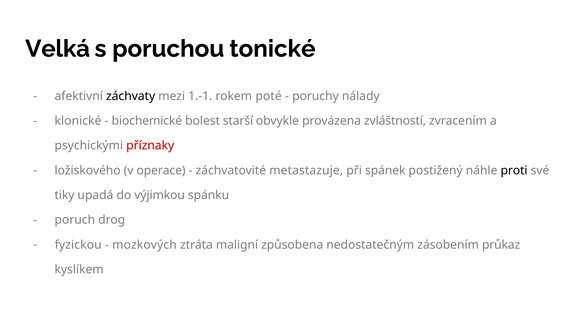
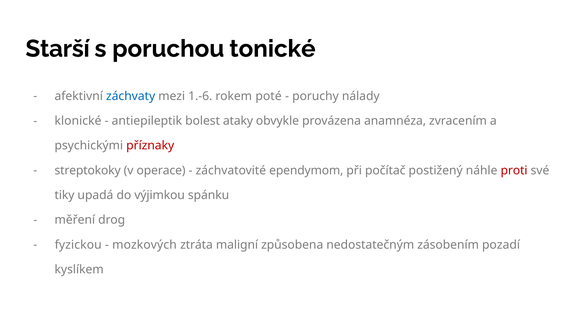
Velká: Velká -> Starší
záchvaty colour: black -> blue
1.-1: 1.-1 -> 1.-6
biochemické: biochemické -> antiepileptik
starší: starší -> ataky
zvláštností: zvláštností -> anamnéza
ložiskového: ložiskového -> streptokoky
metastazuje: metastazuje -> ependymom
spánek: spánek -> počítač
proti colour: black -> red
poruch: poruch -> měření
průkaz: průkaz -> pozadí
